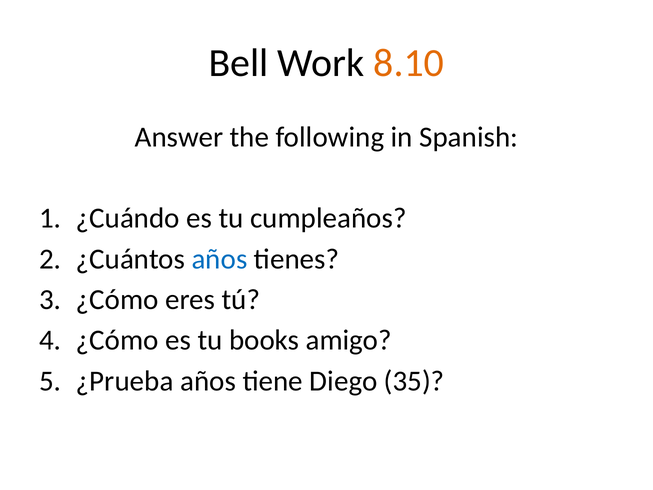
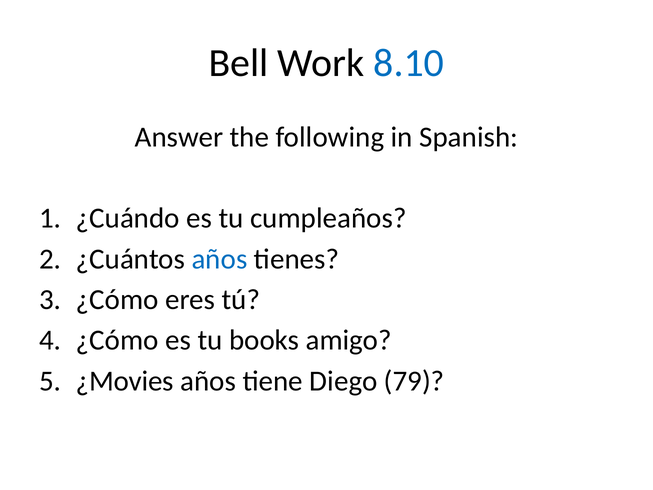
8.10 colour: orange -> blue
¿Prueba: ¿Prueba -> ¿Movies
35: 35 -> 79
